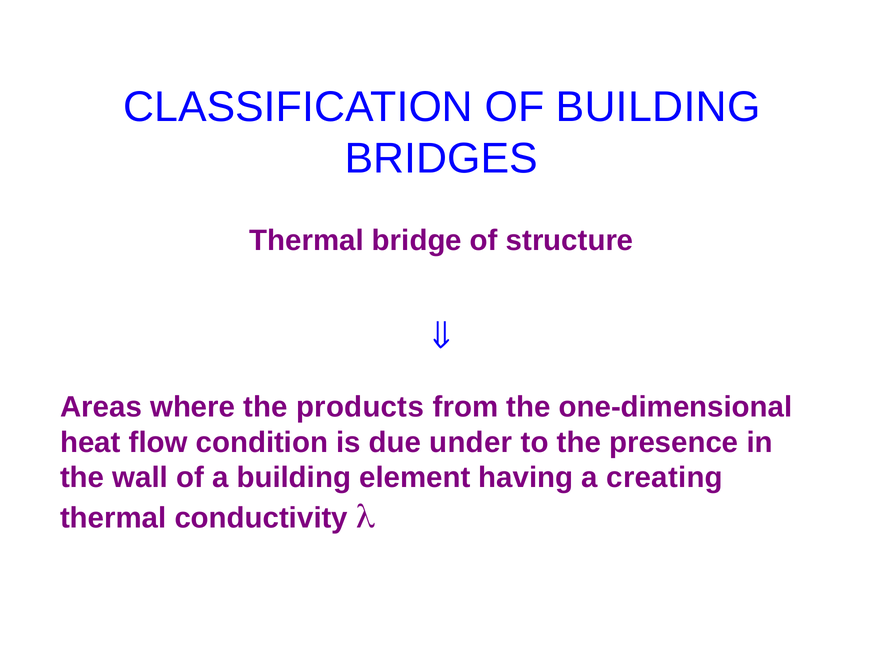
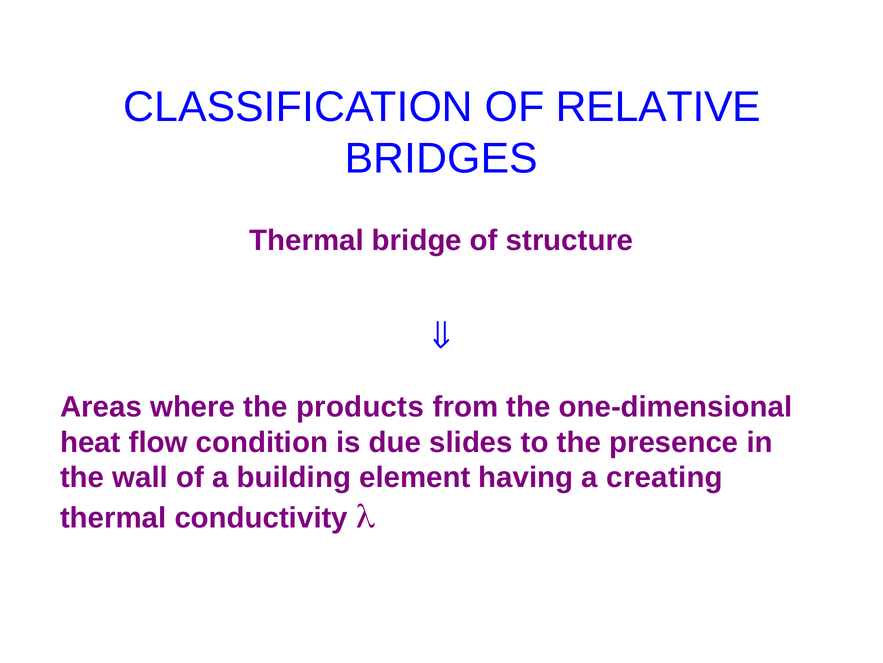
OF BUILDING: BUILDING -> RELATIVE
under: under -> slides
